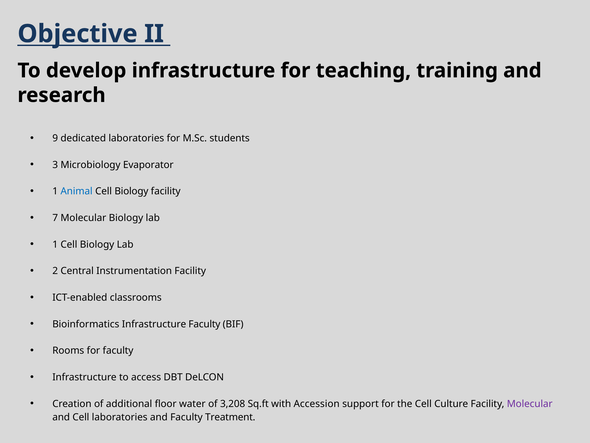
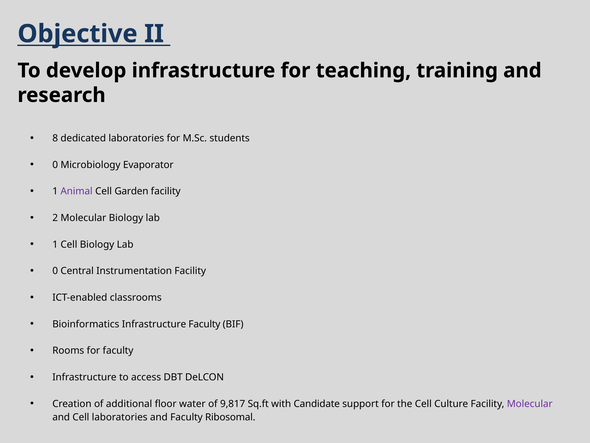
9: 9 -> 8
3 at (55, 165): 3 -> 0
Animal colour: blue -> purple
Biology at (131, 191): Biology -> Garden
7: 7 -> 2
2 at (55, 271): 2 -> 0
3,208: 3,208 -> 9,817
Accession: Accession -> Candidate
Treatment: Treatment -> Ribosomal
